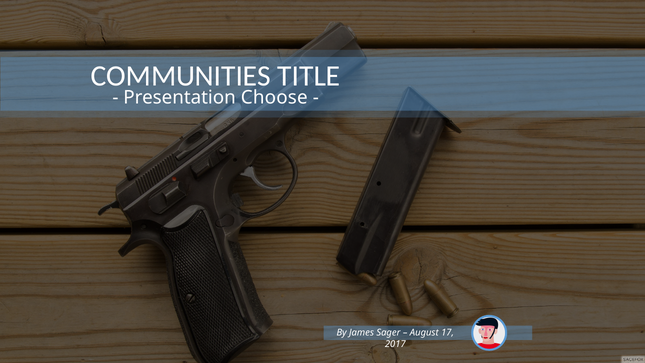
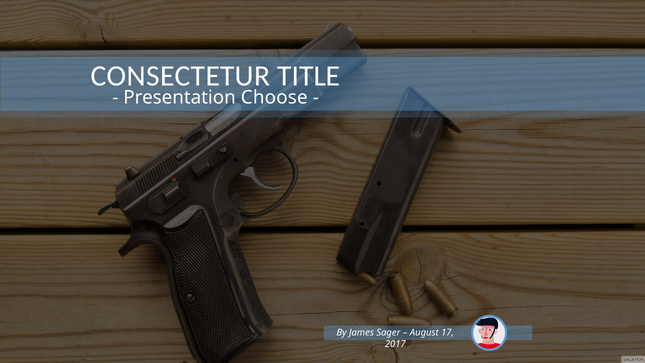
COMMUNITIES: COMMUNITIES -> CONSECTETUR
